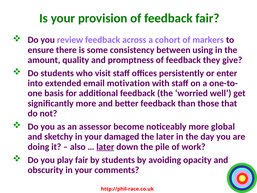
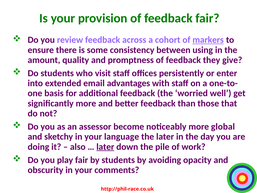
markers underline: none -> present
motivation: motivation -> advantages
damaged: damaged -> language
